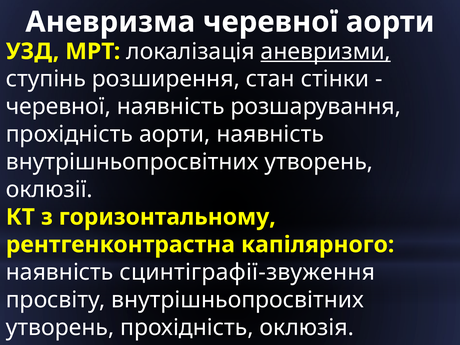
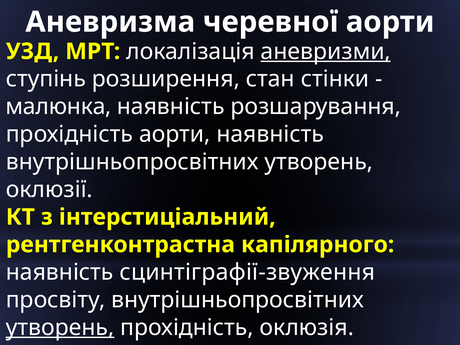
черевної at (58, 107): черевної -> малюнка
горизонтальному: горизонтальному -> інтерстиціальний
утворень at (60, 327) underline: none -> present
